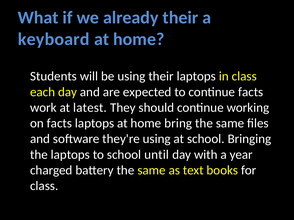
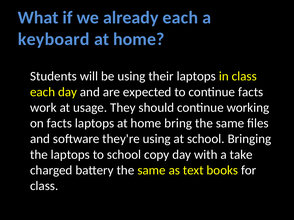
already their: their -> each
latest: latest -> usage
until: until -> copy
year: year -> take
